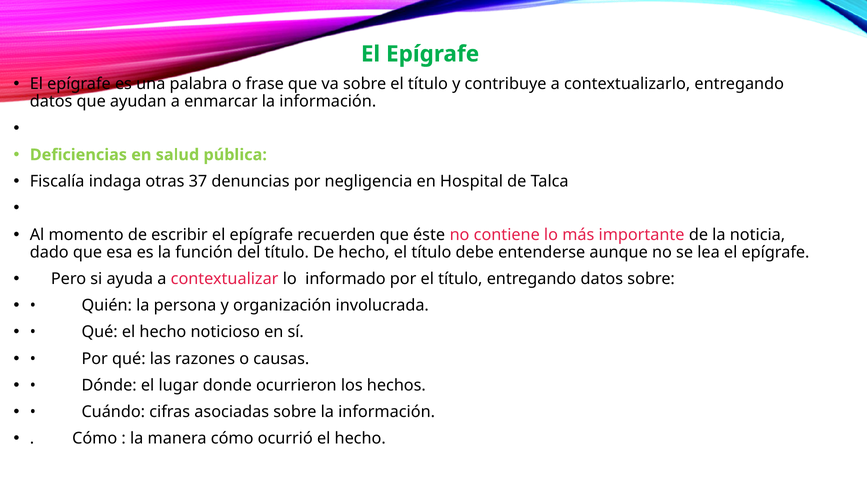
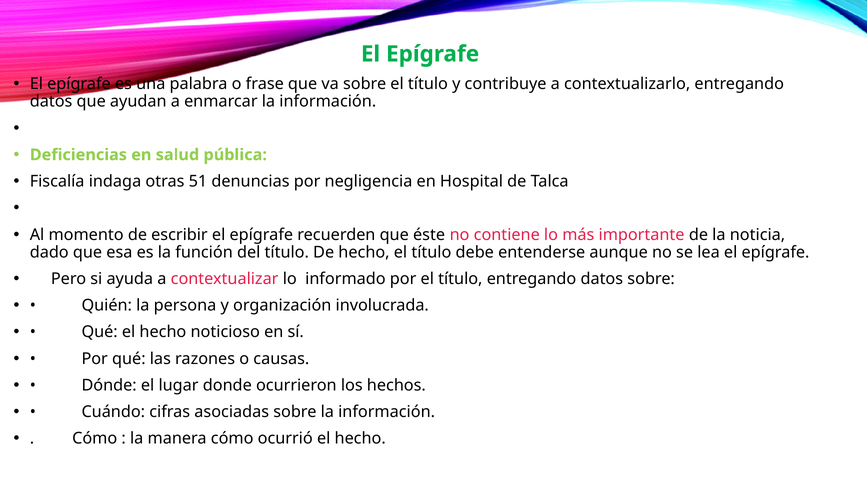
37: 37 -> 51
